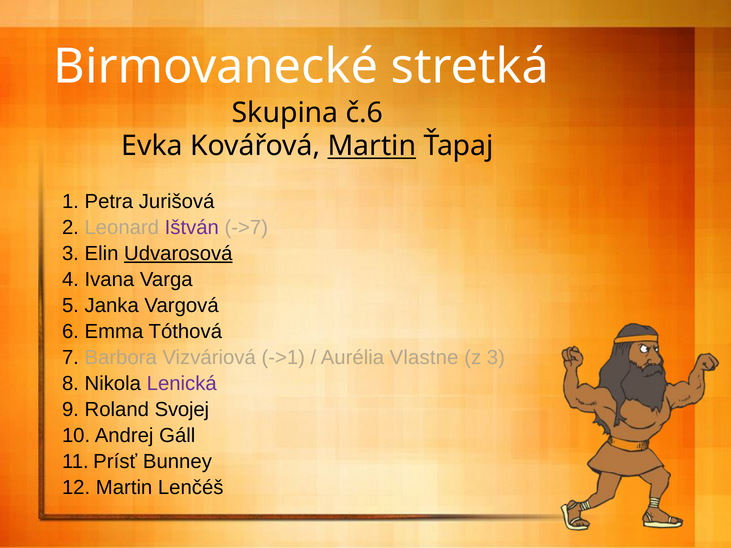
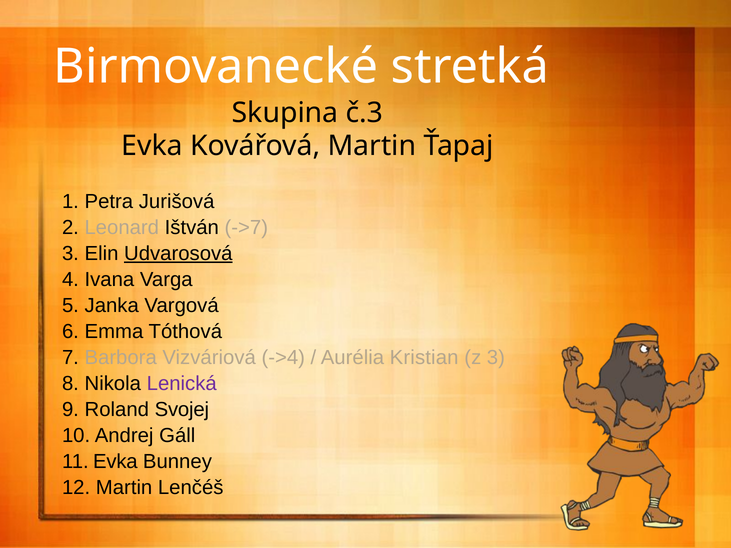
č.6: č.6 -> č.3
Martin at (372, 146) underline: present -> none
Ištván colour: purple -> black
->1: ->1 -> ->4
Vlastne: Vlastne -> Kristian
11 Prísť: Prísť -> Evka
